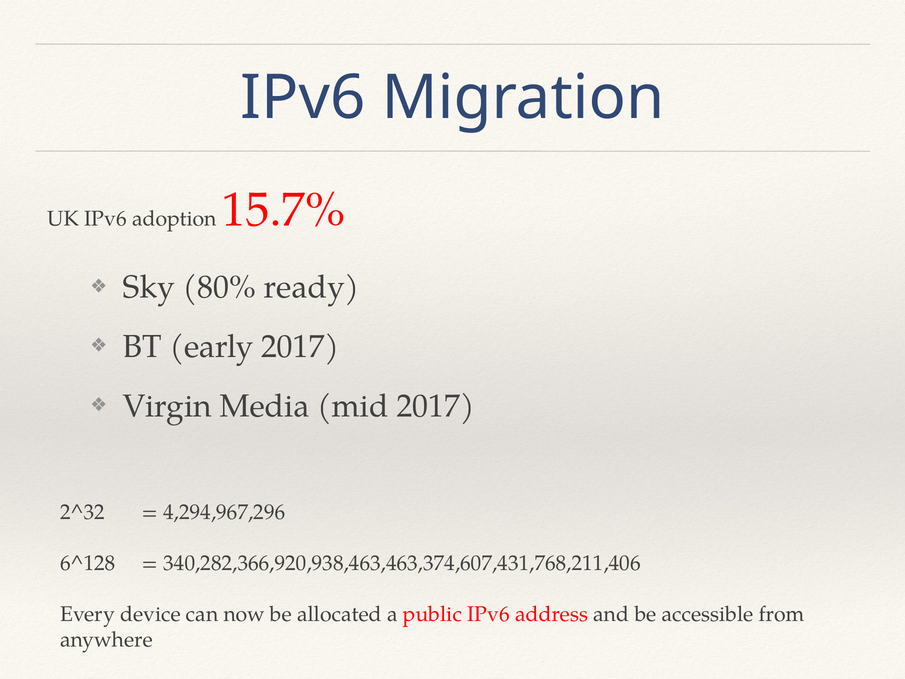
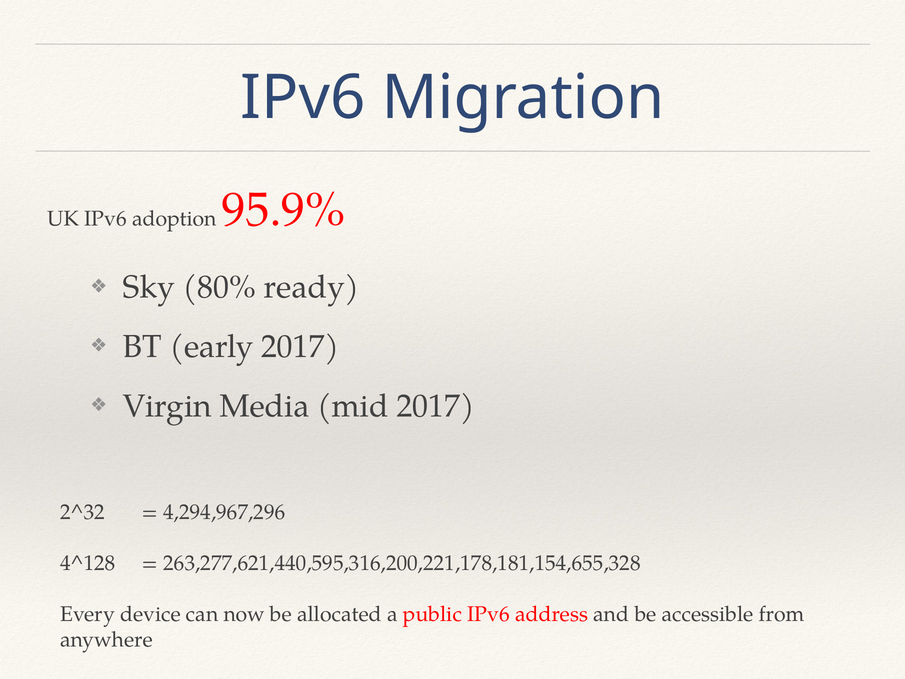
15.7%: 15.7% -> 95.9%
6^128: 6^128 -> 4^128
340,282,366,920,938,463,463,374,607,431,768,211,406: 340,282,366,920,938,463,463,374,607,431,768,211,406 -> 263,277,621,440,595,316,200,221,178,181,154,655,328
